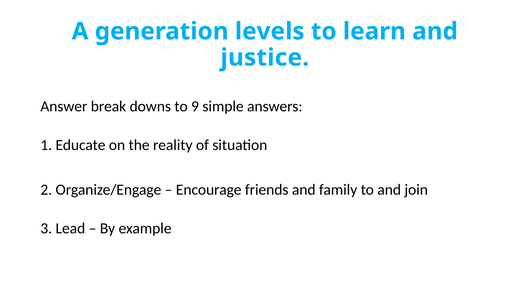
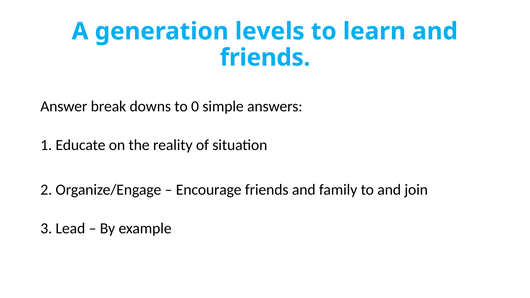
justice at (265, 58): justice -> friends
9: 9 -> 0
